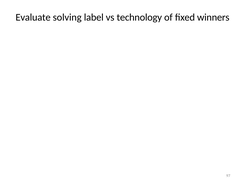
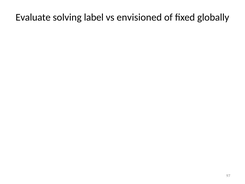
technology: technology -> envisioned
winners: winners -> globally
